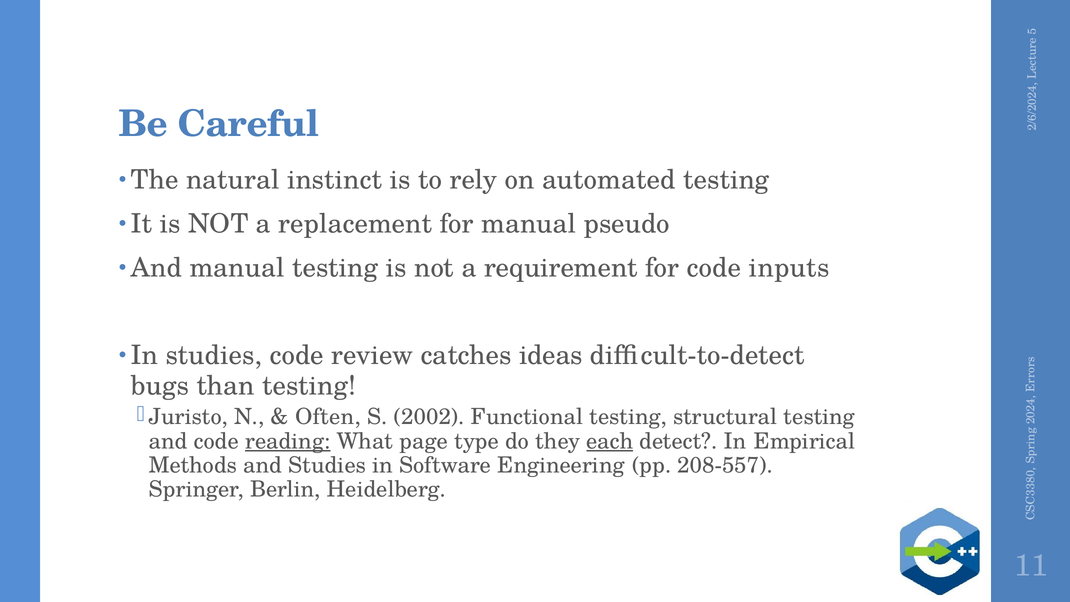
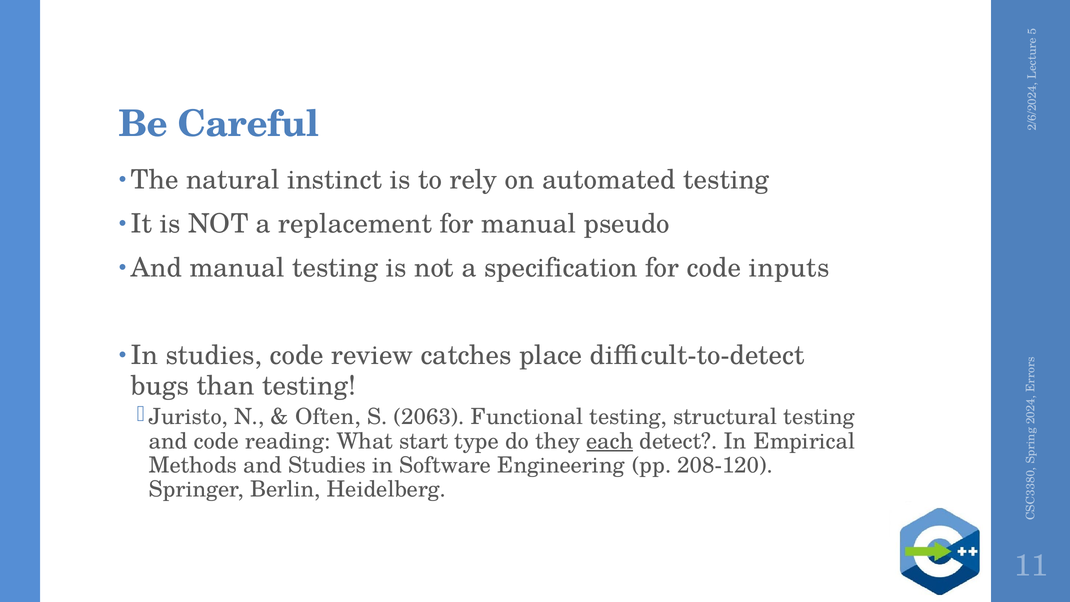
requirement: requirement -> specification
ideas: ideas -> place
2002: 2002 -> 2063
reading underline: present -> none
page: page -> start
208-557: 208-557 -> 208-120
